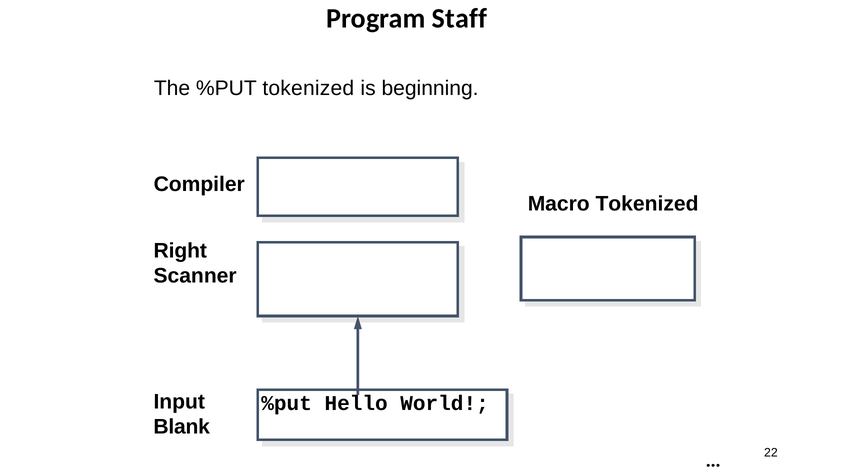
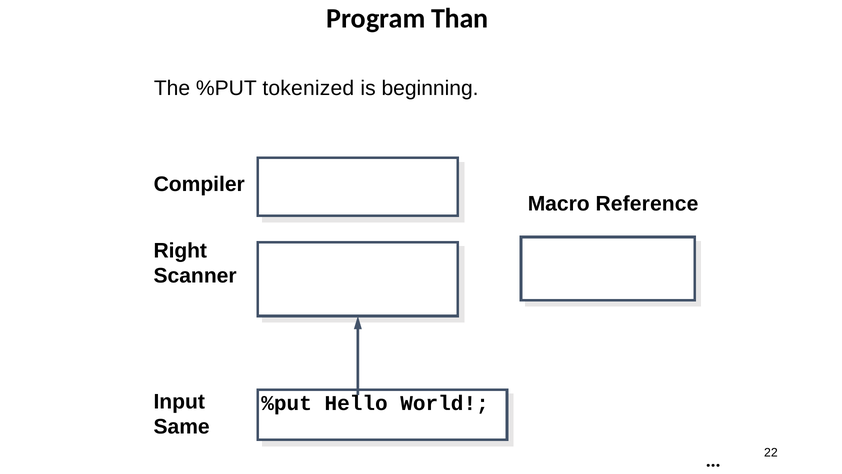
Staff: Staff -> Than
Macro Tokenized: Tokenized -> Reference
Blank: Blank -> Same
